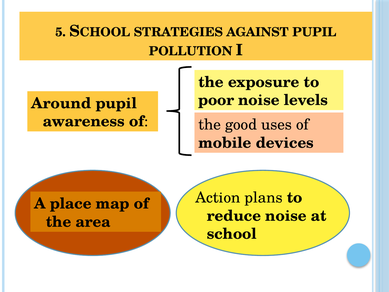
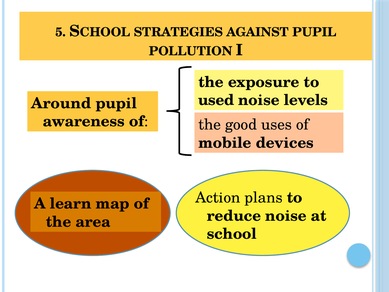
poor: poor -> used
place: place -> learn
